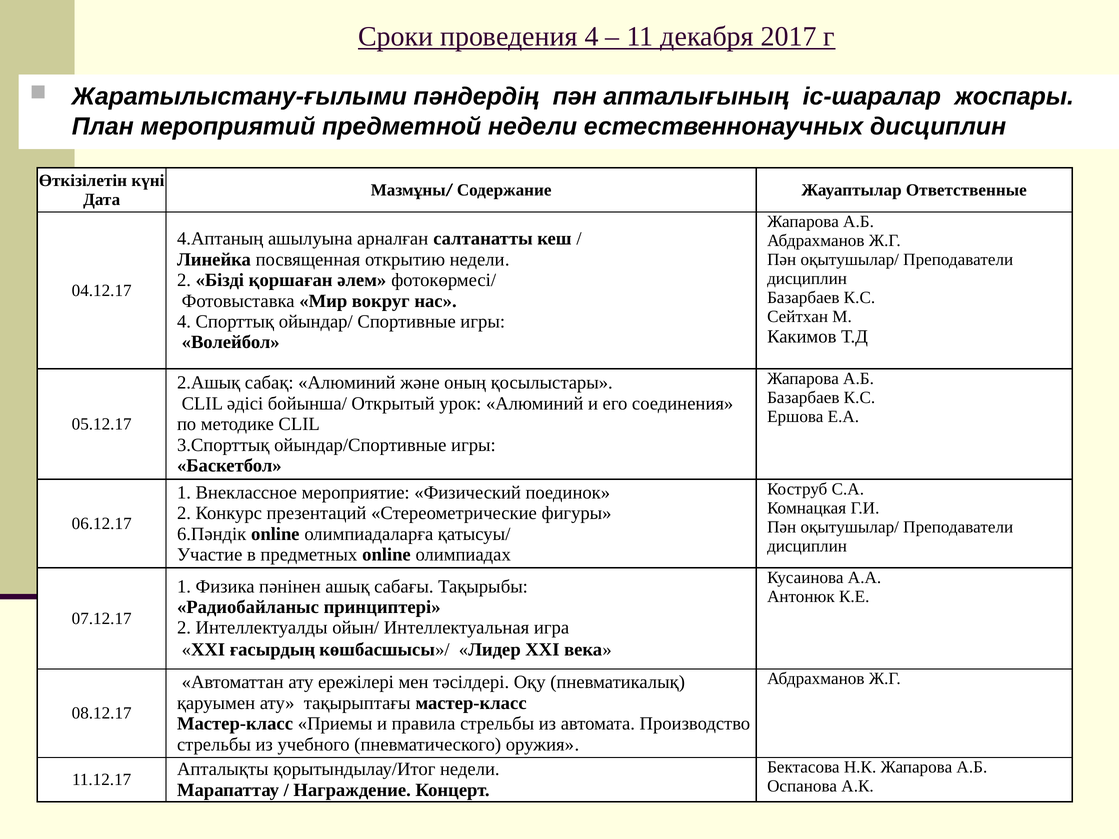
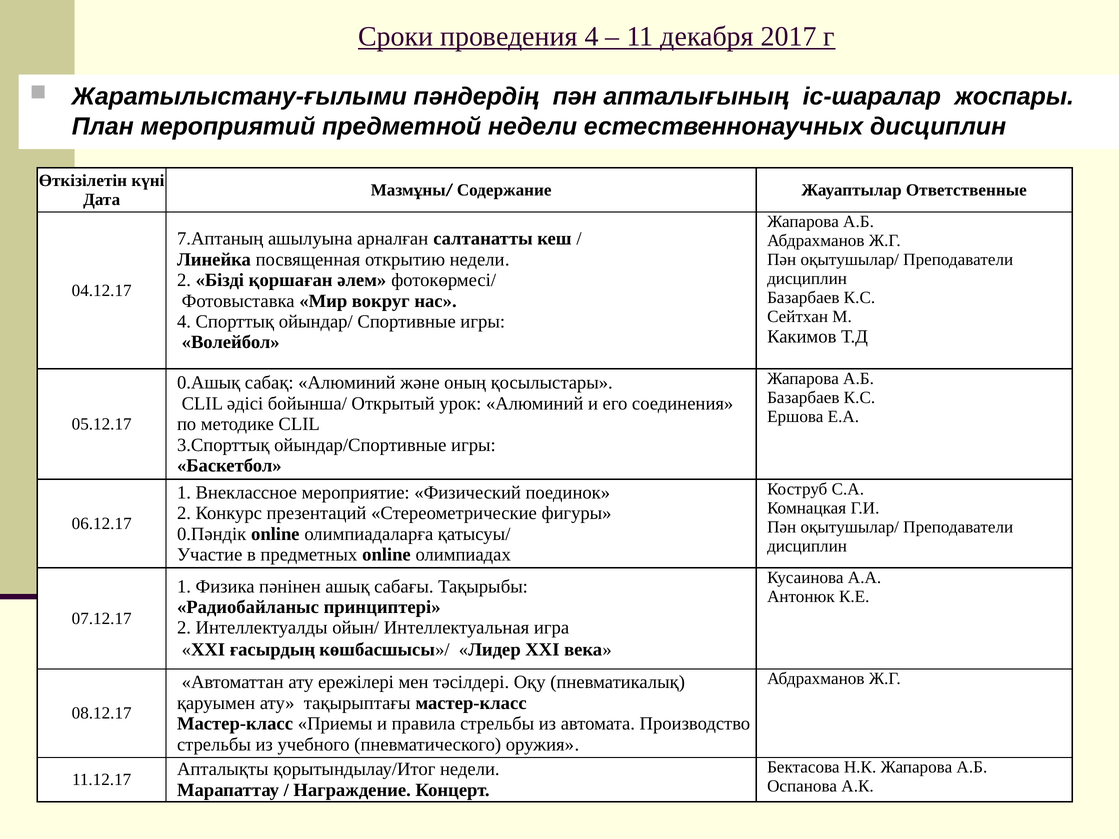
4.Аптаның: 4.Аптаның -> 7.Аптаның
2.Ашық: 2.Ашық -> 0.Ашық
6.Пәндік: 6.Пәндік -> 0.Пәндік
